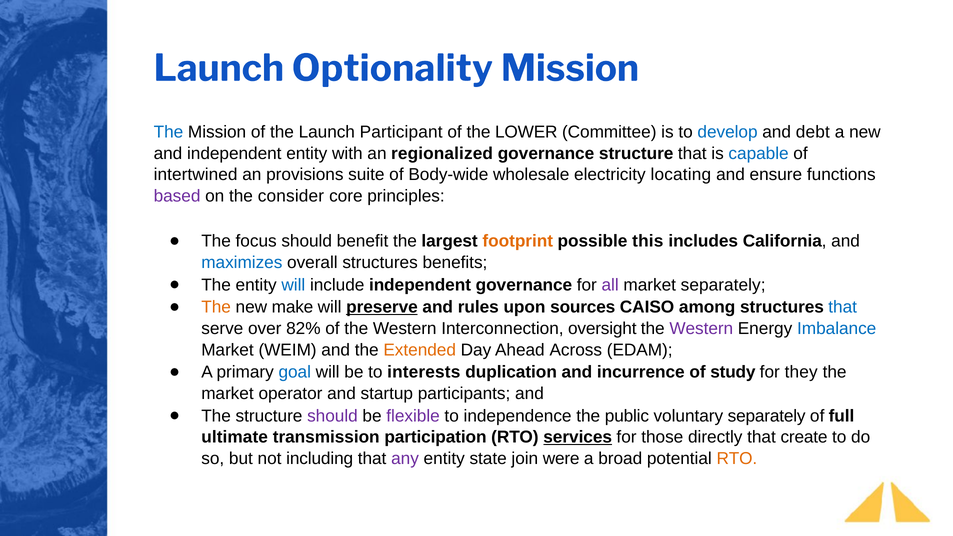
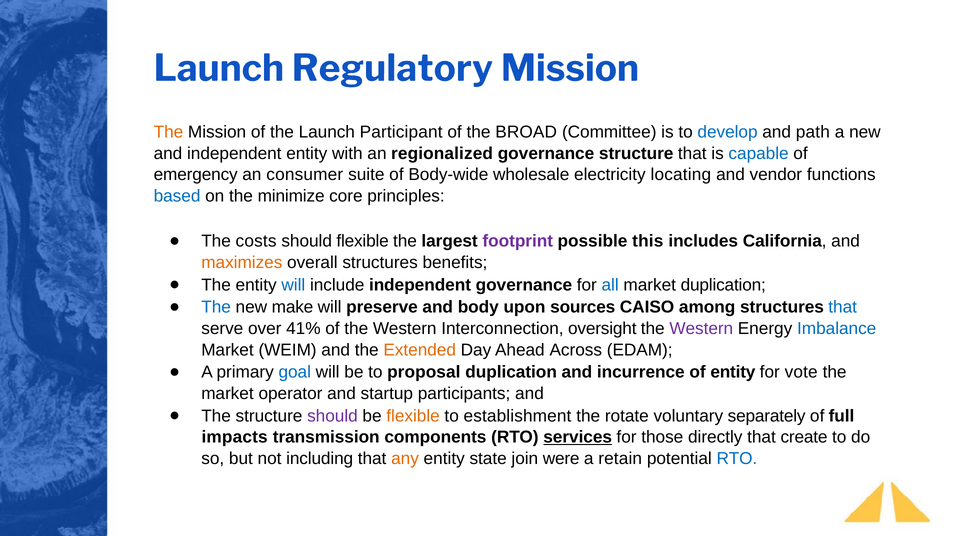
Optionality: Optionality -> Regulatory
The at (168, 132) colour: blue -> orange
LOWER: LOWER -> BROAD
debt: debt -> path
intertwined: intertwined -> emergency
provisions: provisions -> consumer
ensure: ensure -> vendor
based colour: purple -> blue
consider: consider -> minimize
focus: focus -> costs
should benefit: benefit -> flexible
footprint colour: orange -> purple
maximizes colour: blue -> orange
all colour: purple -> blue
market separately: separately -> duplication
The at (216, 307) colour: orange -> blue
preserve underline: present -> none
rules: rules -> body
82%: 82% -> 41%
interests: interests -> proposal
of study: study -> entity
they: they -> vote
flexible at (413, 416) colour: purple -> orange
independence: independence -> establishment
public: public -> rotate
ultimate: ultimate -> impacts
participation: participation -> components
any colour: purple -> orange
broad: broad -> retain
RTO at (737, 459) colour: orange -> blue
